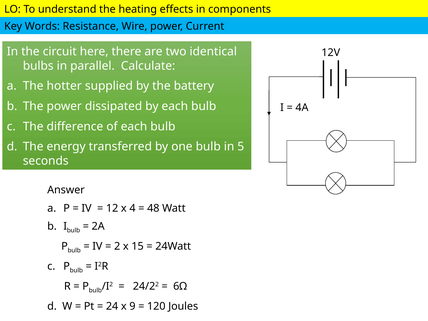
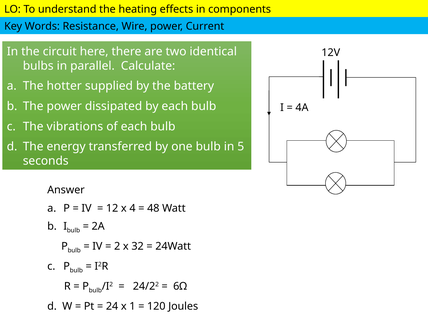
difference: difference -> vibrations
15: 15 -> 32
9: 9 -> 1
